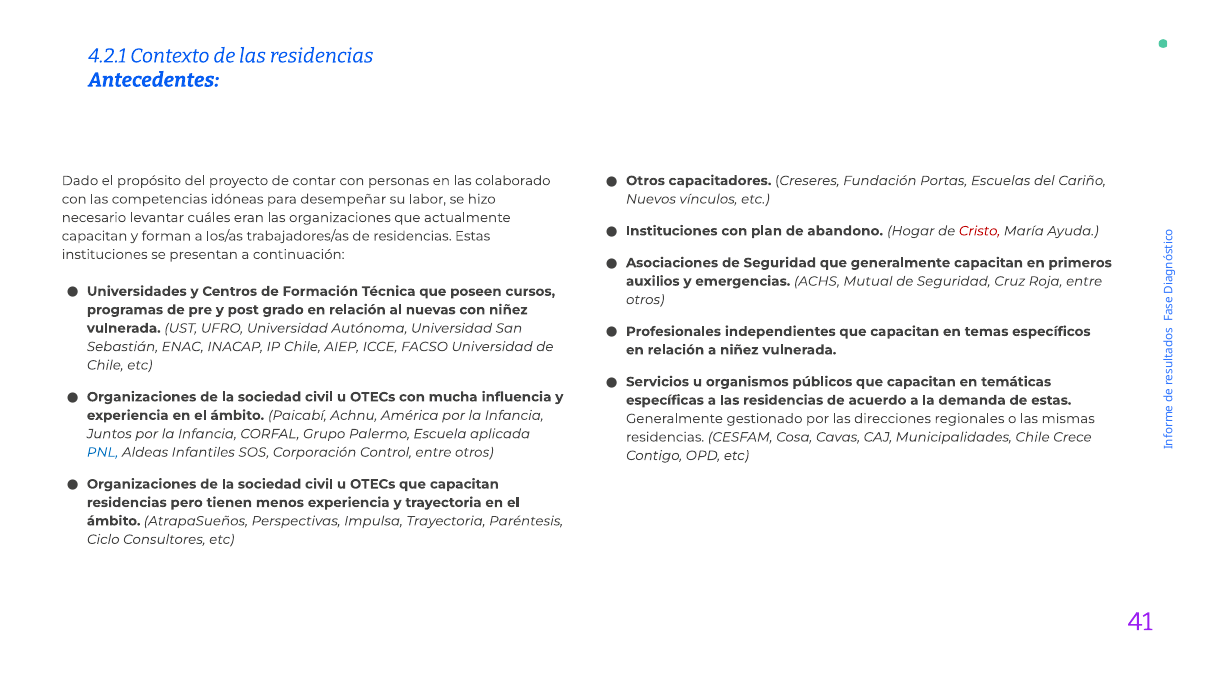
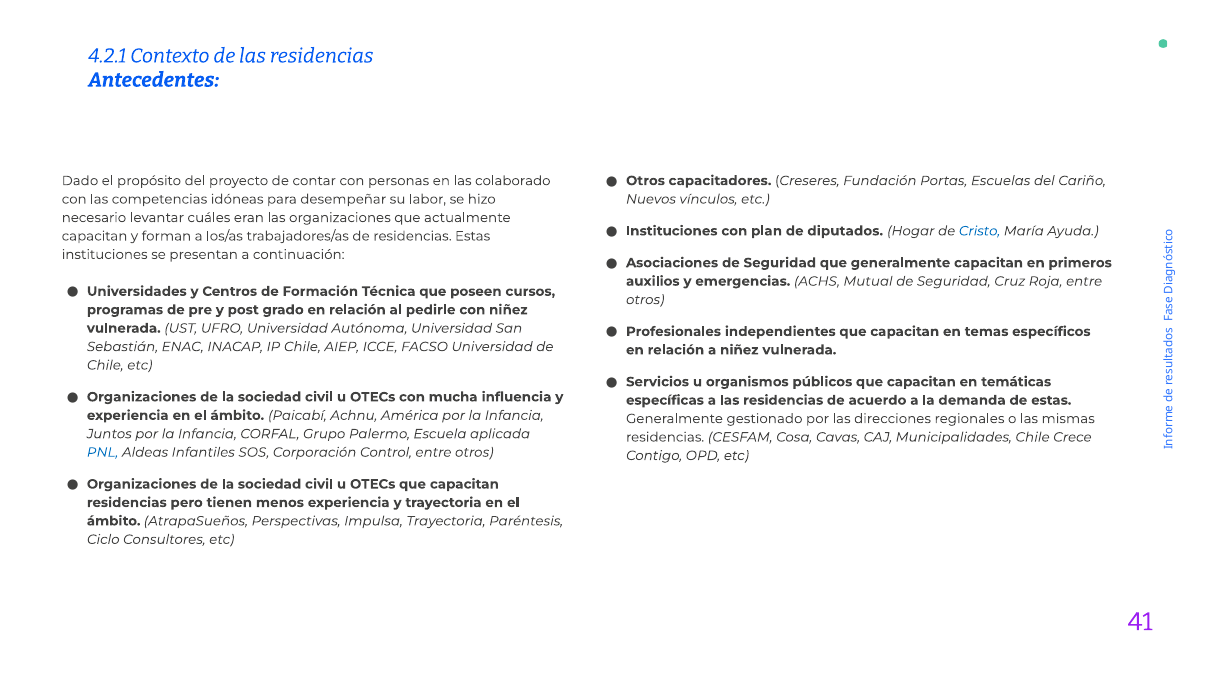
abandono: abandono -> diputados
Cristo colour: red -> blue
nuevas: nuevas -> pedirle
